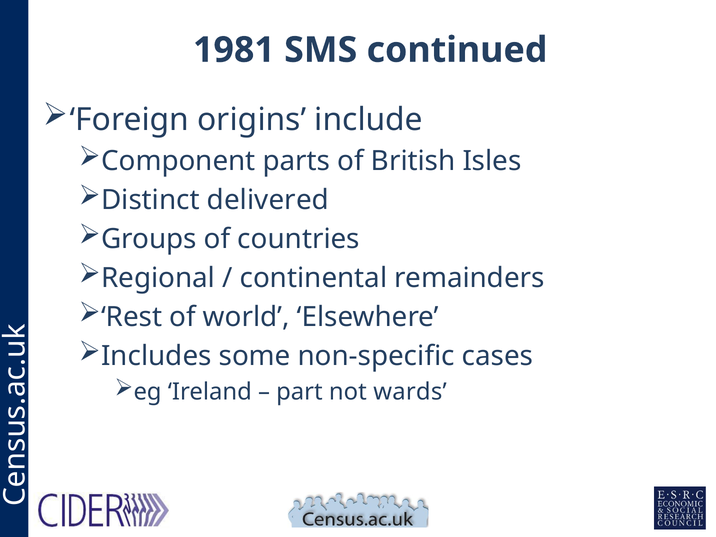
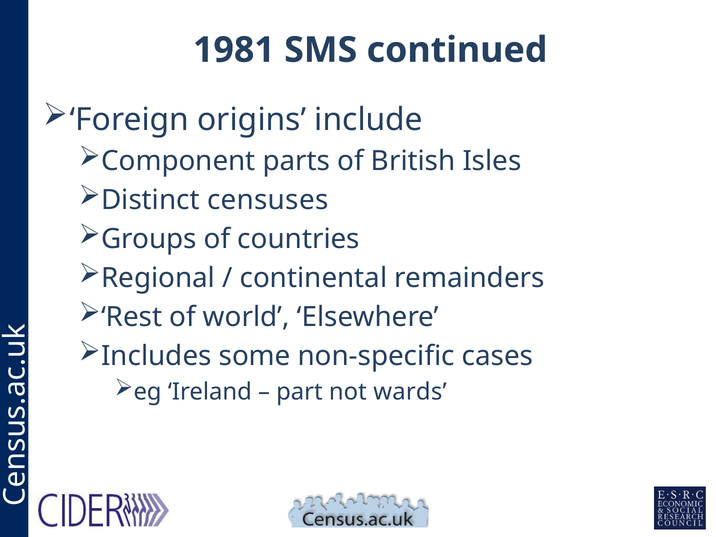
delivered: delivered -> censuses
